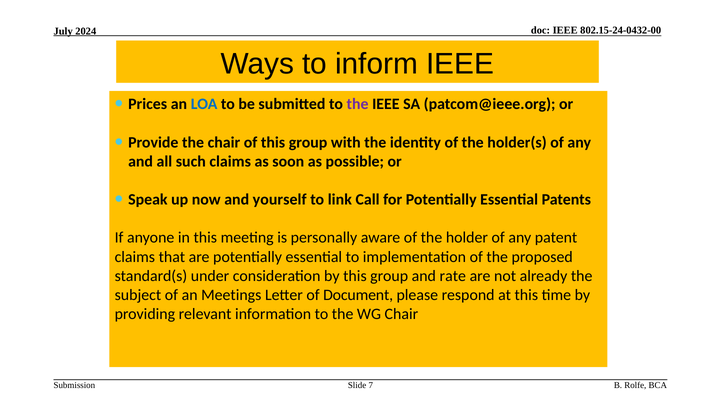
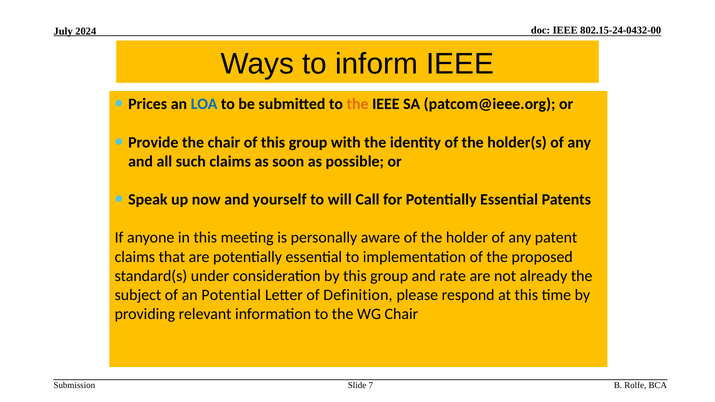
the at (358, 104) colour: purple -> orange
link: link -> will
an Meetings: Meetings -> Potential
Document: Document -> Definition
